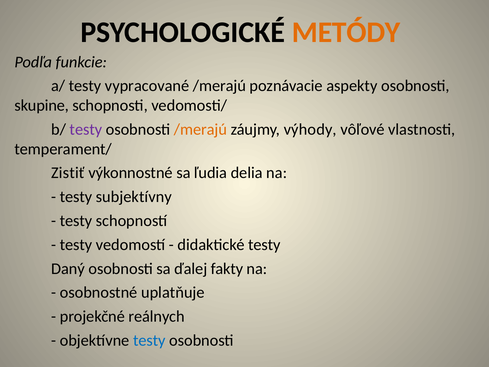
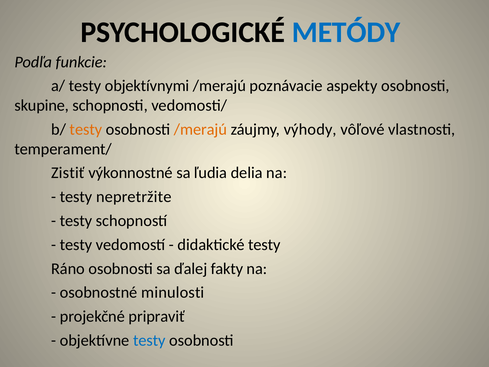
METÓDY colour: orange -> blue
vypracované: vypracované -> objektívnymi
testy at (86, 129) colour: purple -> orange
subjektívny: subjektívny -> nepretržite
Daný: Daný -> Ráno
uplatňuje: uplatňuje -> minulosti
reálnych: reálnych -> pripraviť
